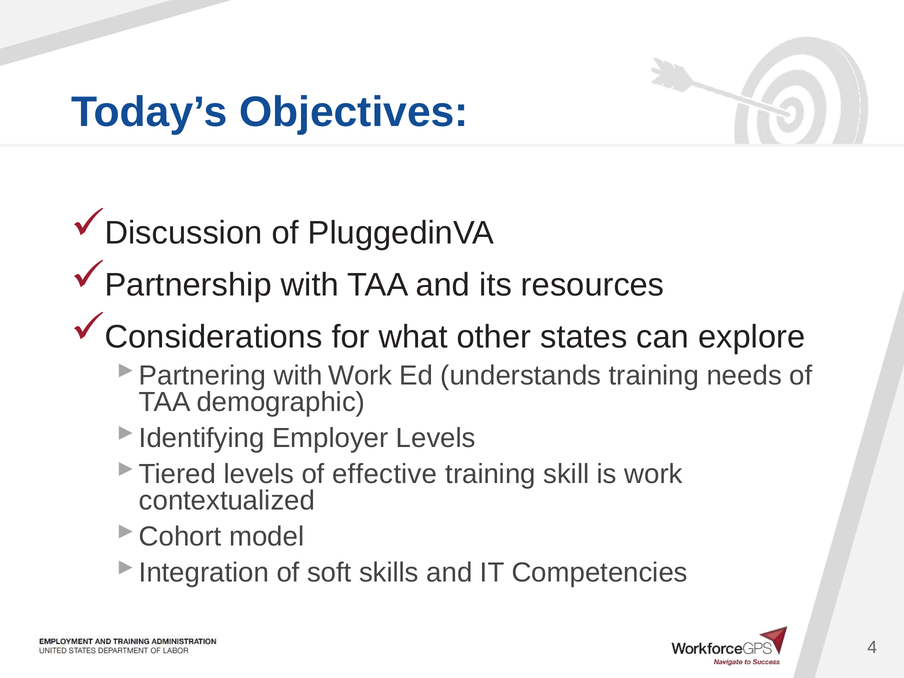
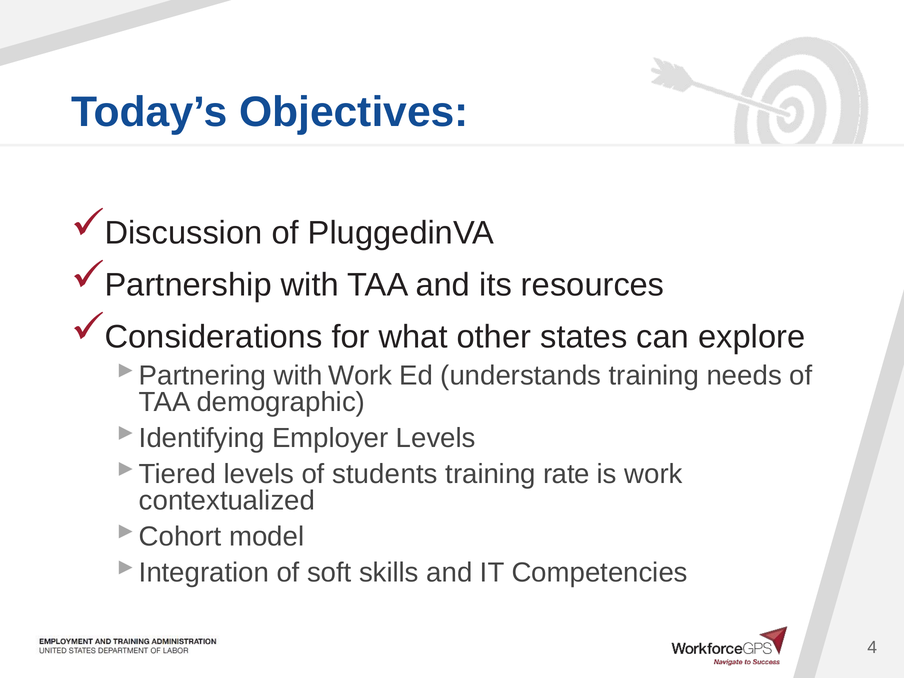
effective: effective -> students
skill: skill -> rate
